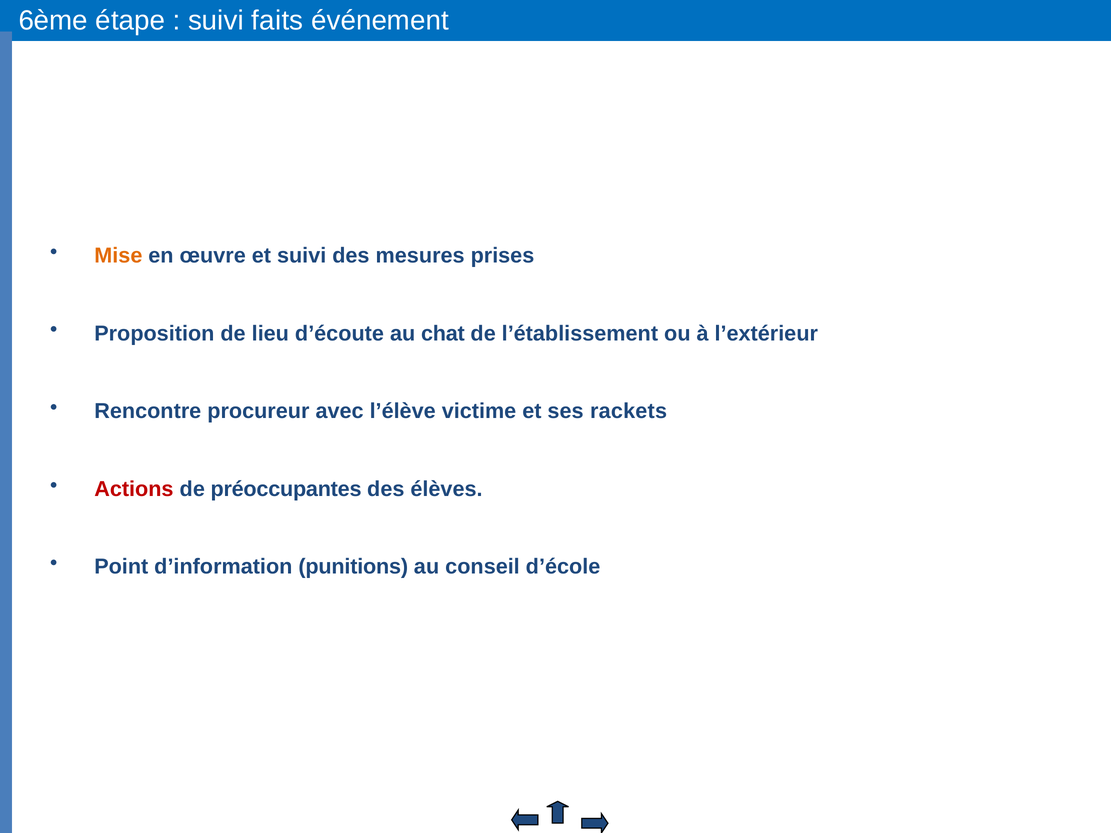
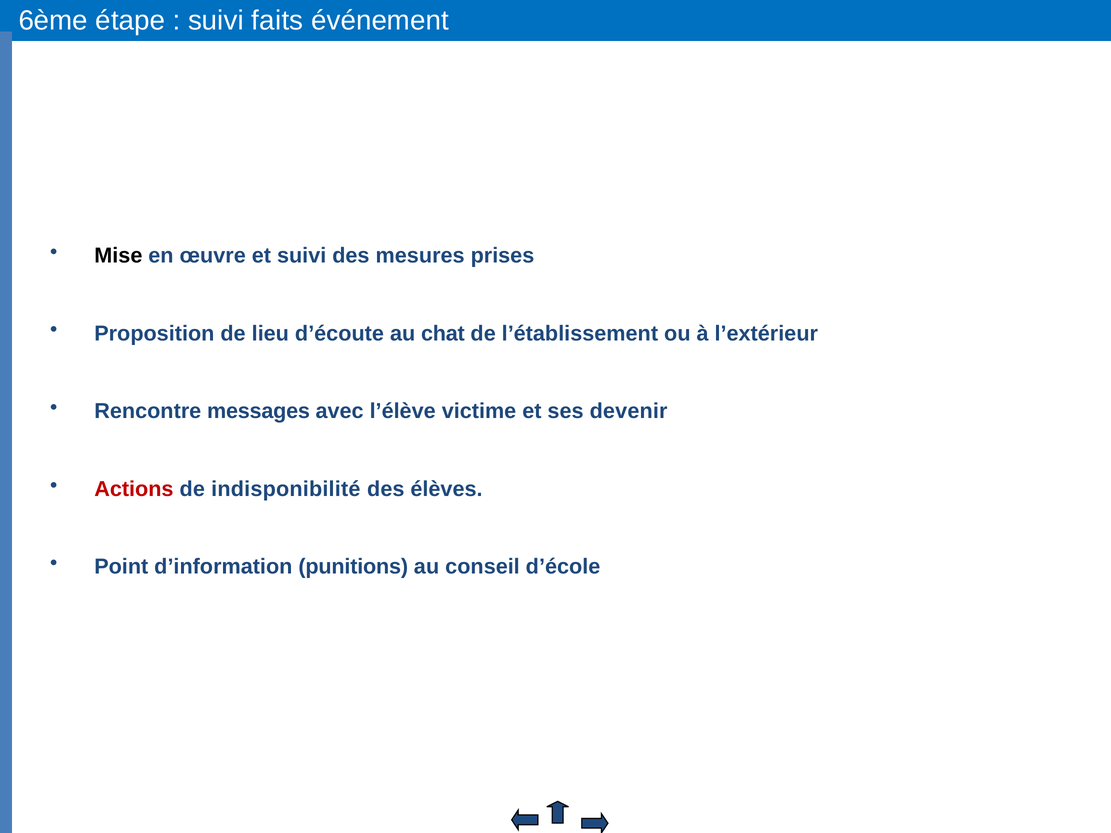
Mise colour: orange -> black
procureur: procureur -> messages
rackets: rackets -> devenir
préoccupantes: préoccupantes -> indisponibilité
